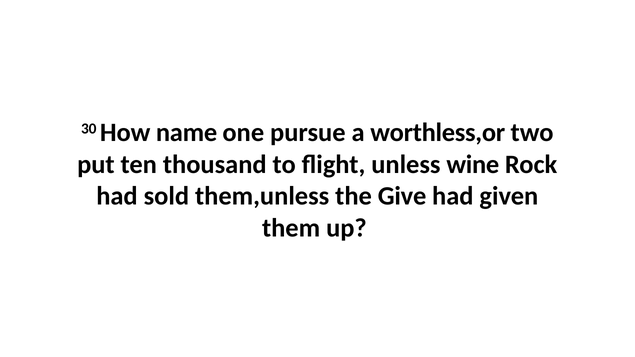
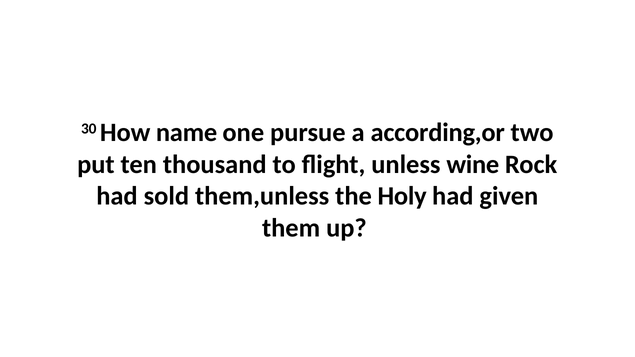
worthless,or: worthless,or -> according,or
Give: Give -> Holy
